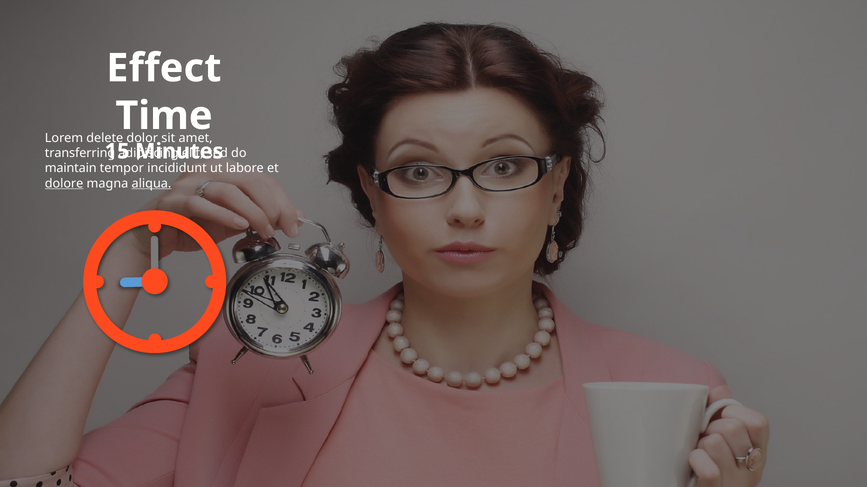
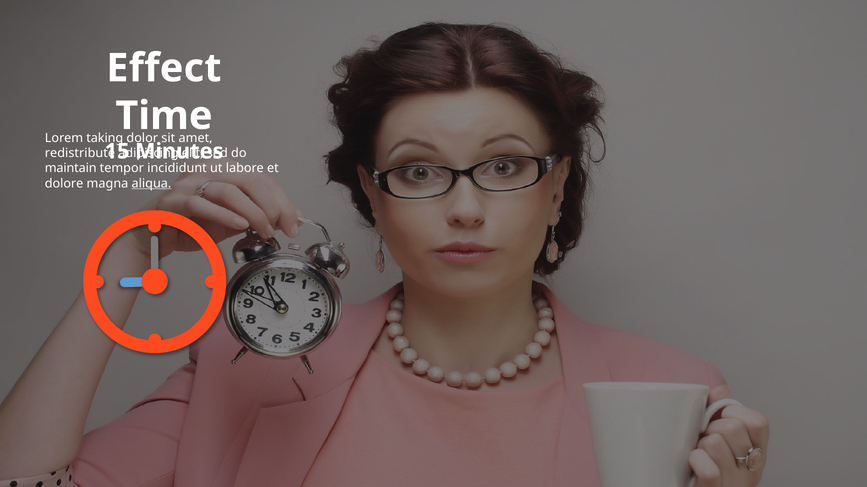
delete: delete -> taking
transferring: transferring -> redistribute
dolore underline: present -> none
